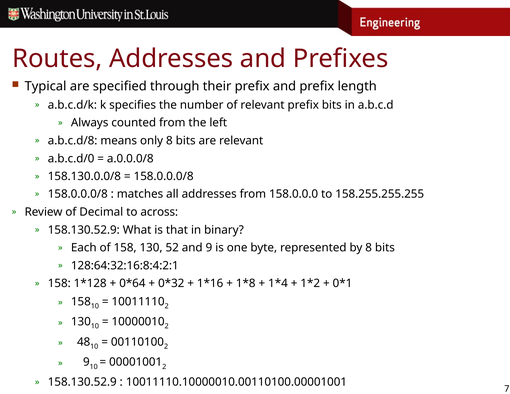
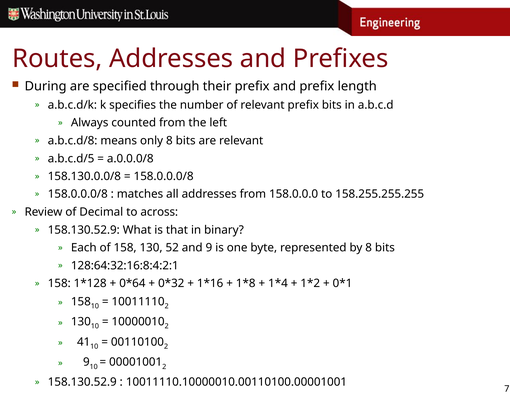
Typical: Typical -> During
a.b.c.d/0: a.b.c.d/0 -> a.b.c.d/5
48: 48 -> 41
